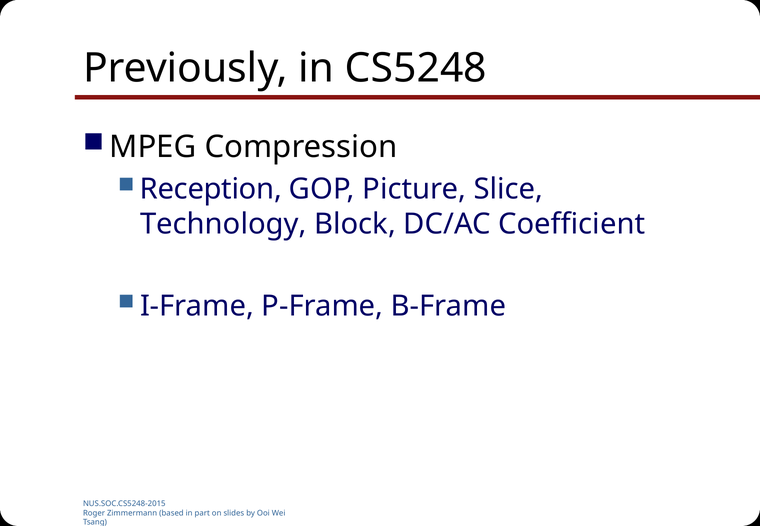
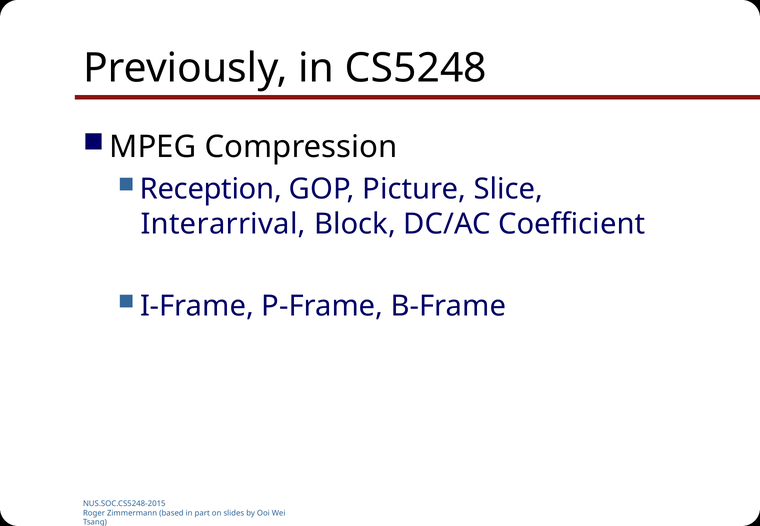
Technology: Technology -> Interarrival
